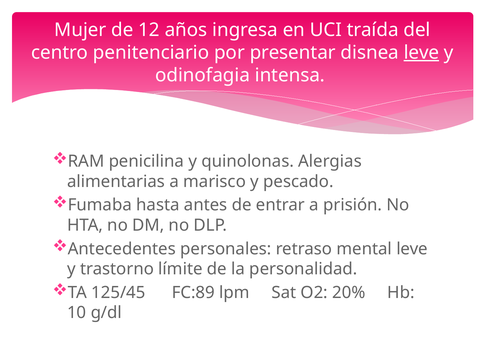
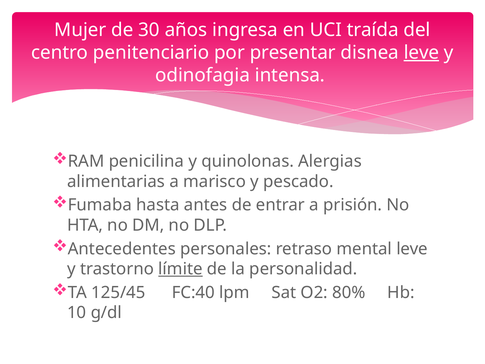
12: 12 -> 30
límite underline: none -> present
FC:89: FC:89 -> FC:40
20%: 20% -> 80%
